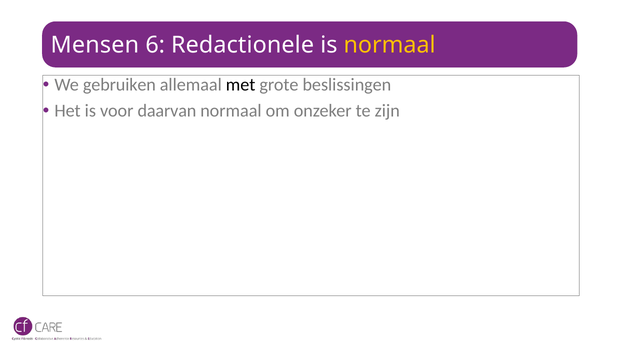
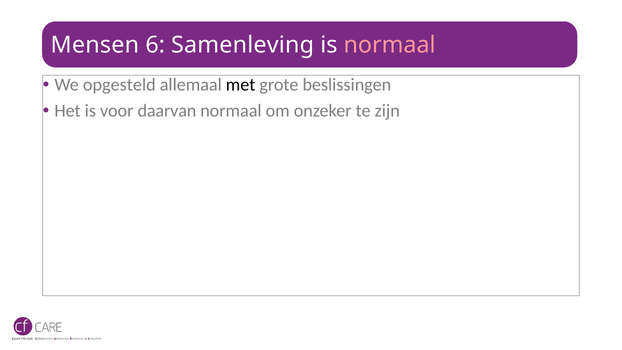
Redactionele: Redactionele -> Samenleving
normaal at (390, 45) colour: yellow -> pink
gebruiken: gebruiken -> opgesteld
